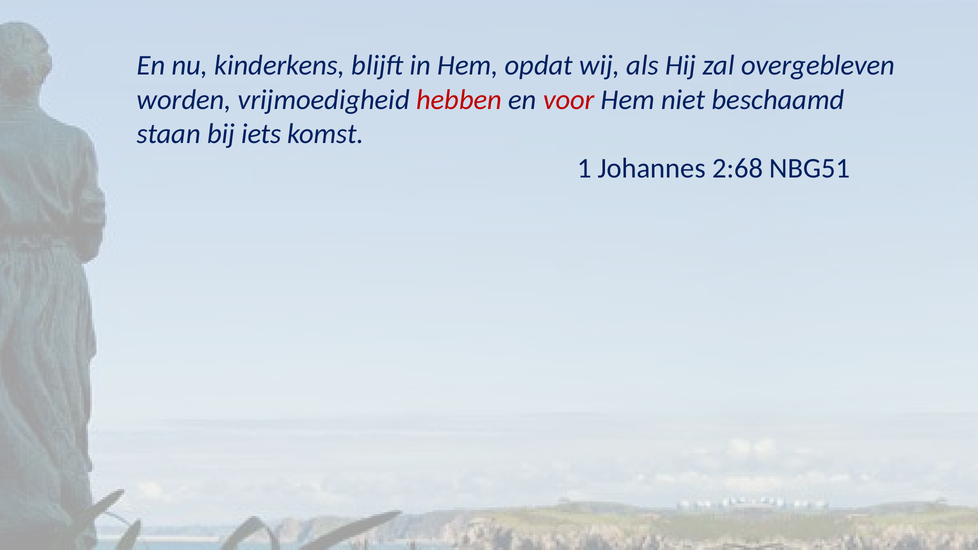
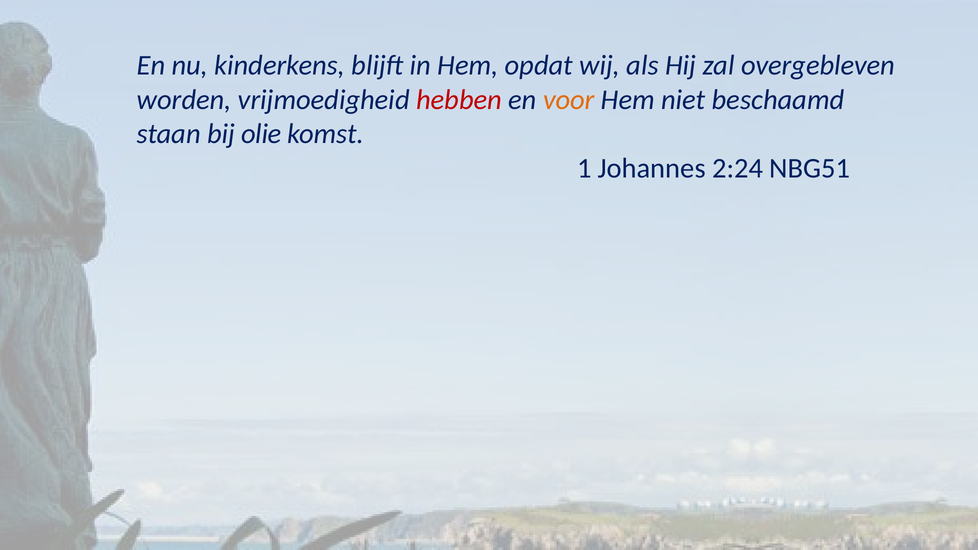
voor colour: red -> orange
iets: iets -> olie
2:68: 2:68 -> 2:24
